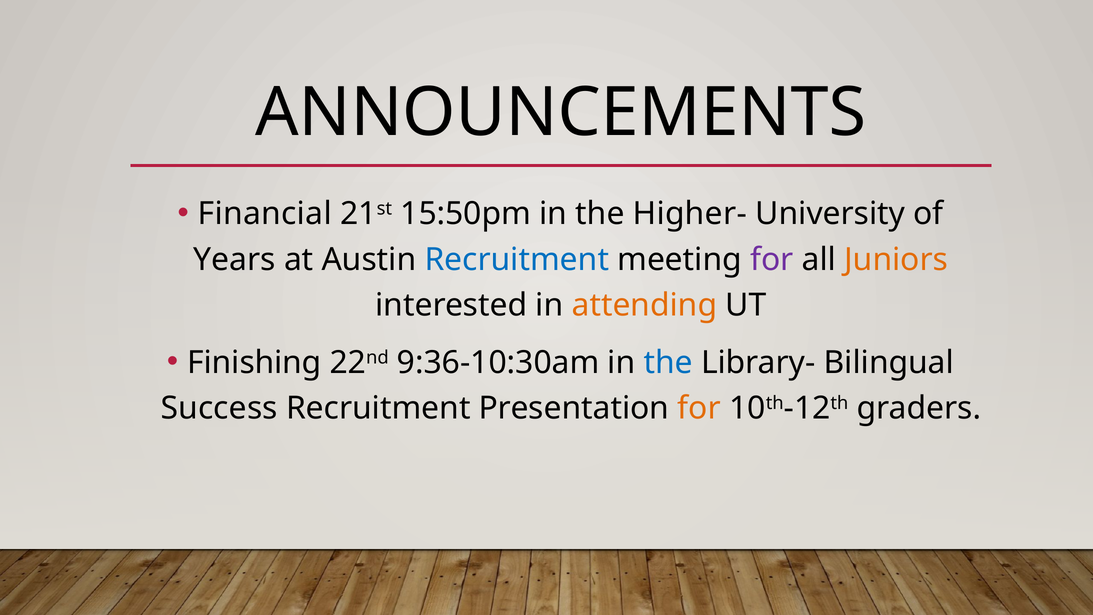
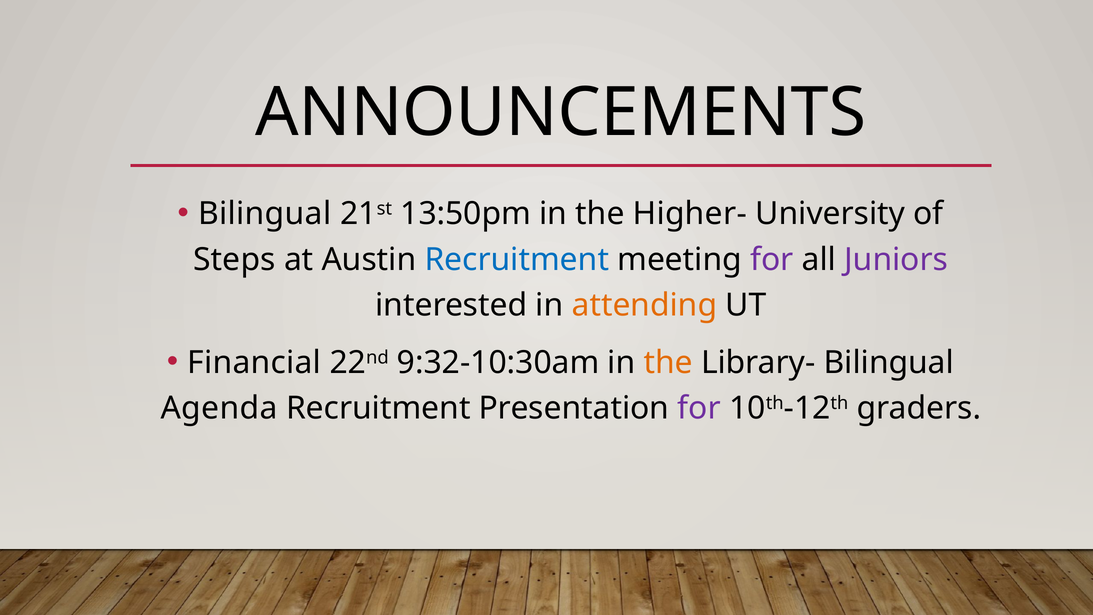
Financial at (265, 214): Financial -> Bilingual
15:50pm: 15:50pm -> 13:50pm
Years: Years -> Steps
Juniors colour: orange -> purple
Finishing: Finishing -> Financial
9:36-10:30am: 9:36-10:30am -> 9:32-10:30am
the at (668, 362) colour: blue -> orange
Success: Success -> Agenda
for at (699, 408) colour: orange -> purple
